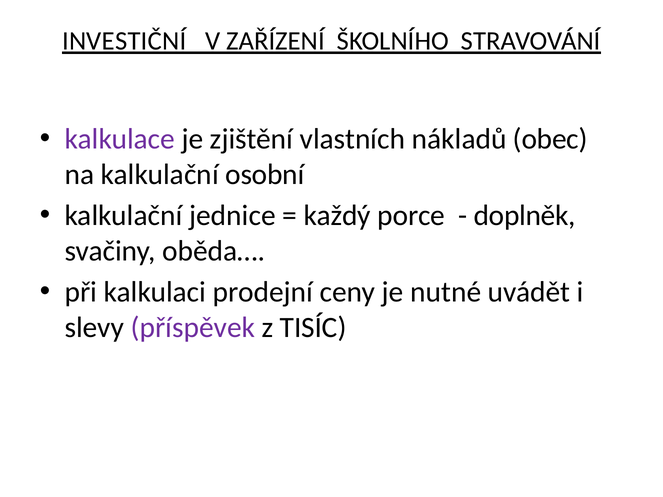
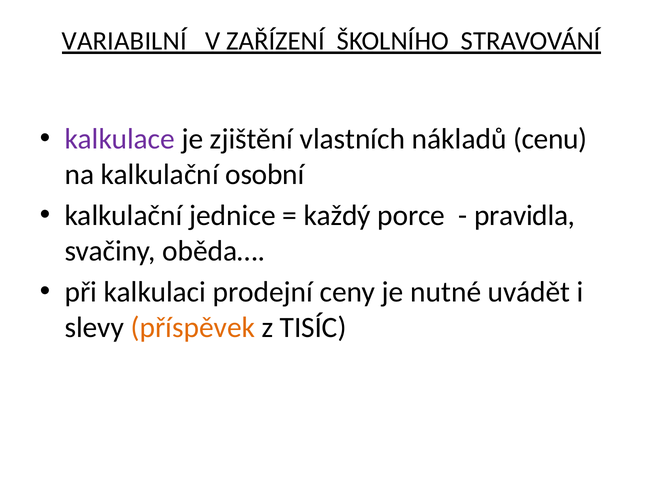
INVESTIČNÍ: INVESTIČNÍ -> VARIABILNÍ
obec: obec -> cenu
doplněk: doplněk -> pravidla
příspěvek colour: purple -> orange
